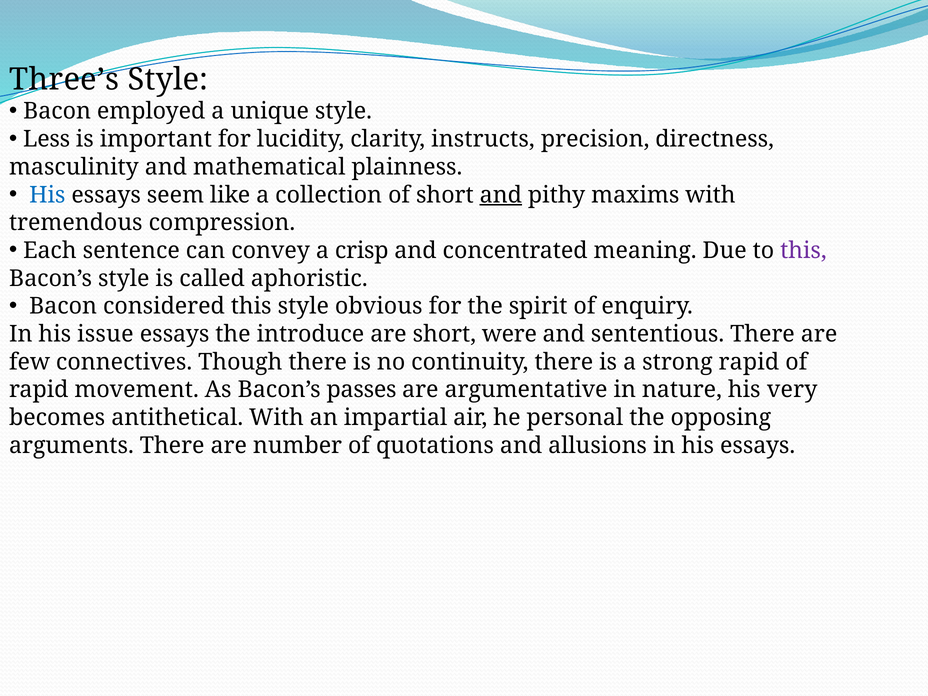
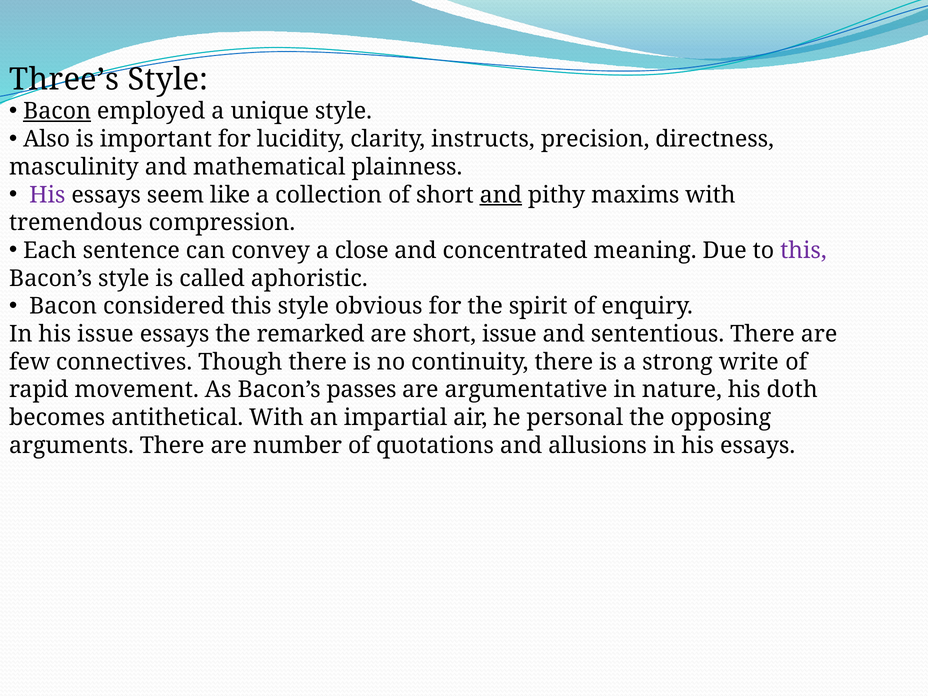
Bacon at (57, 111) underline: none -> present
Less: Less -> Also
His at (47, 195) colour: blue -> purple
crisp: crisp -> close
introduce: introduce -> remarked
short were: were -> issue
strong rapid: rapid -> write
very: very -> doth
